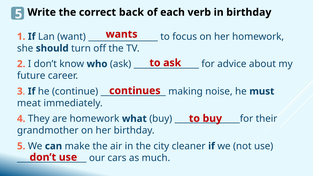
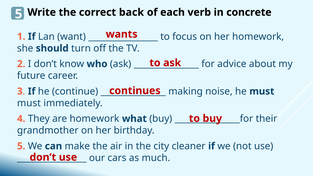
in birthday: birthday -> concrete
meat at (29, 103): meat -> must
